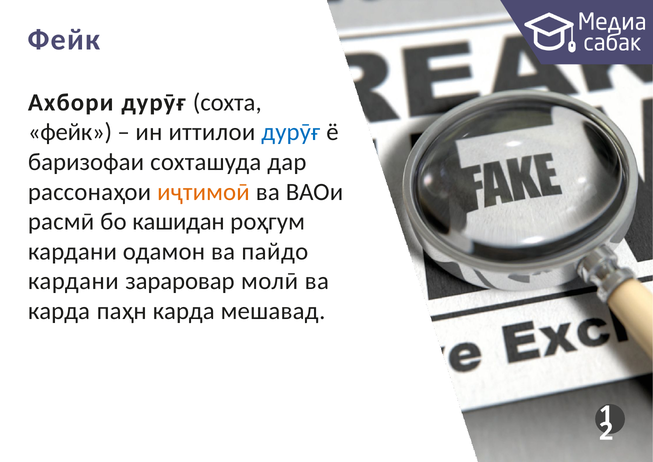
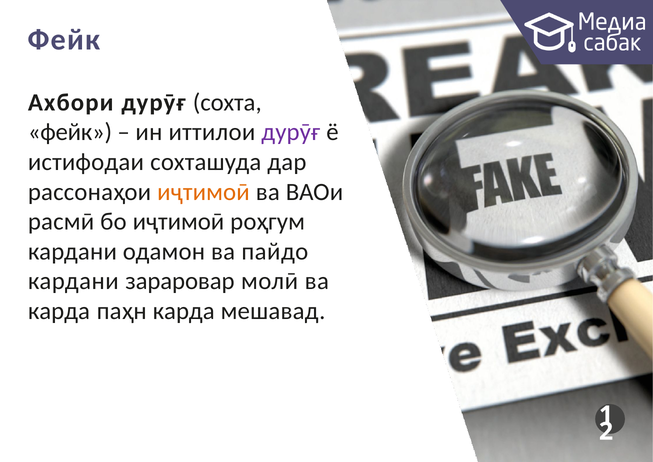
дурӯғ at (291, 132) colour: blue -> purple
баризофаи: баризофаи -> истифодаи
бо кашидан: кашидан -> иҷтимоӣ
